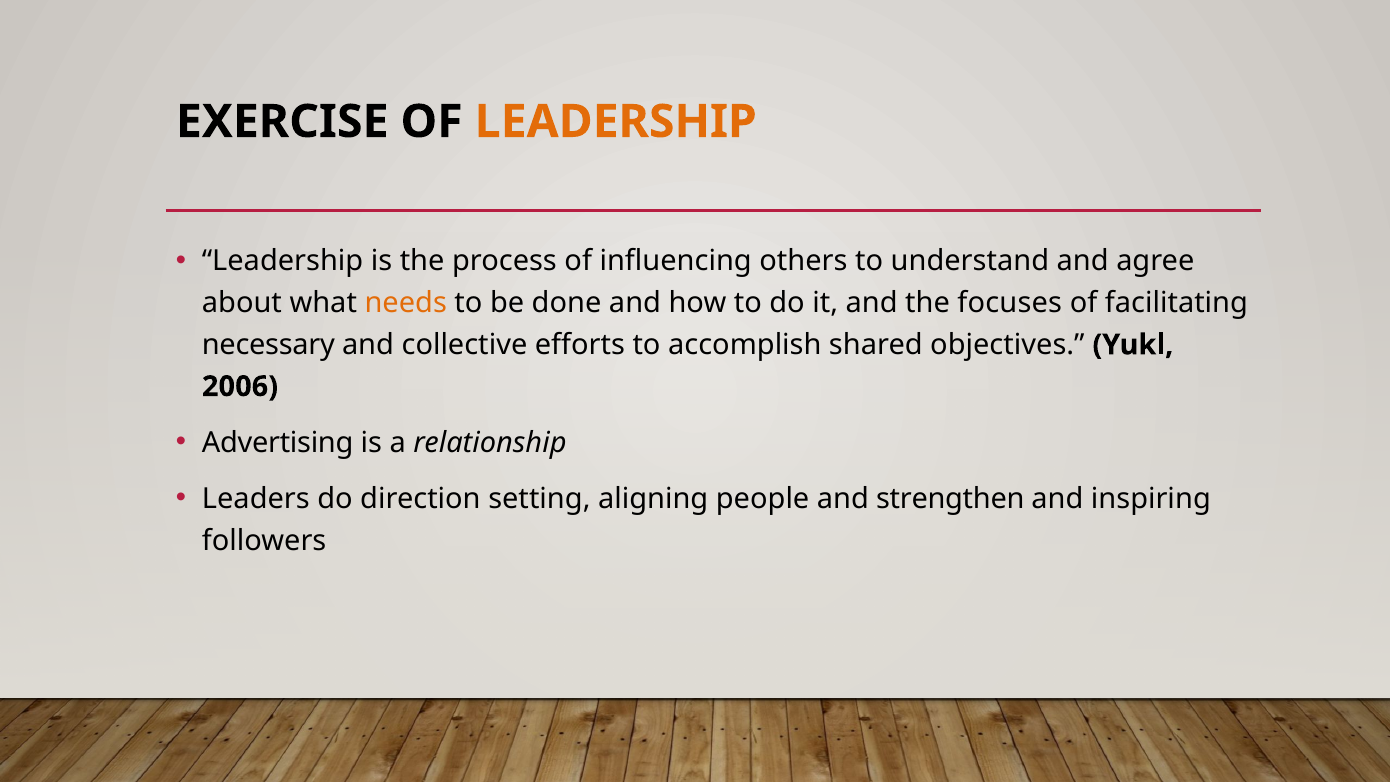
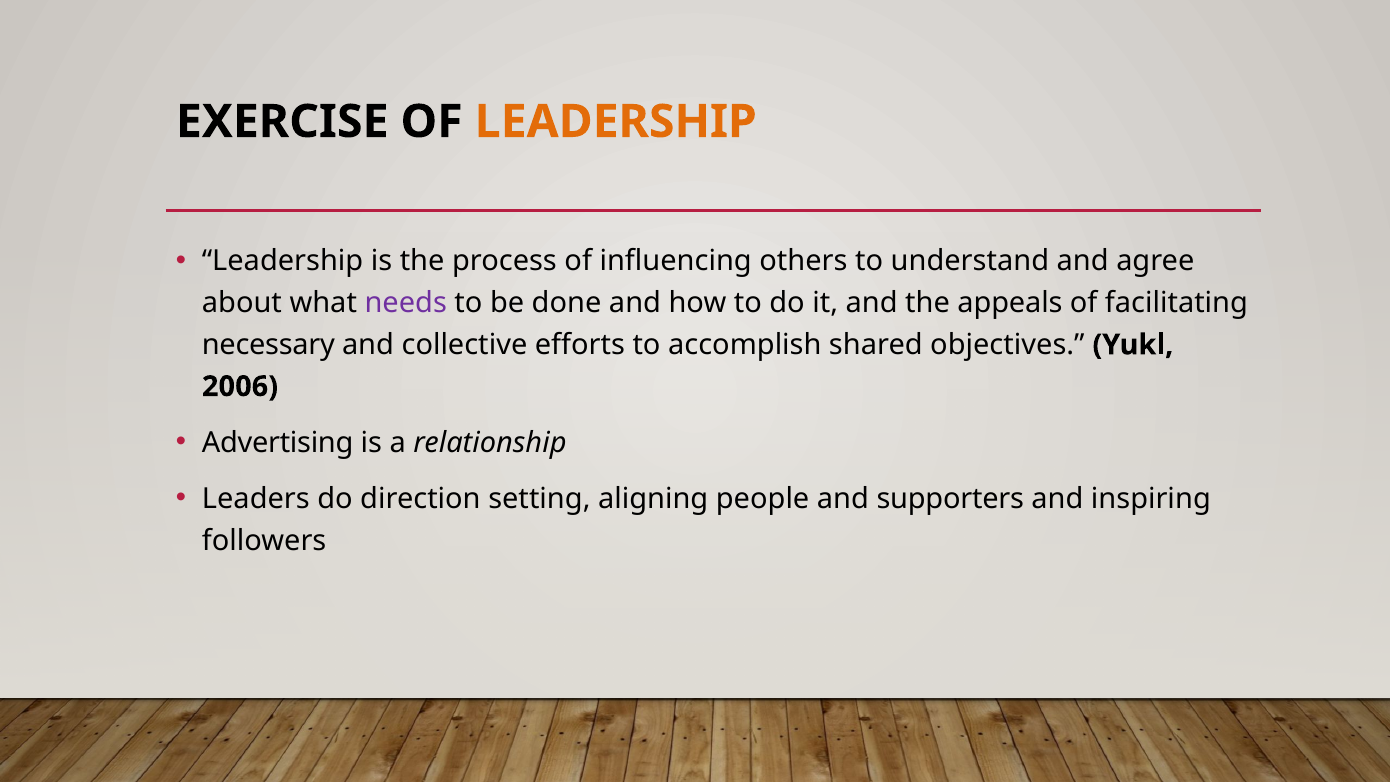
needs colour: orange -> purple
focuses: focuses -> appeals
strengthen: strengthen -> supporters
